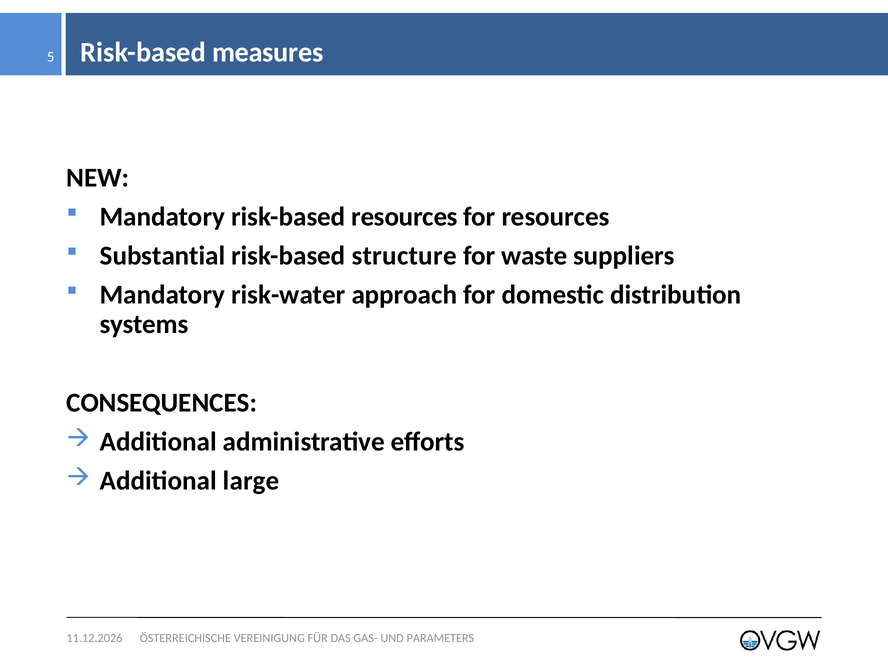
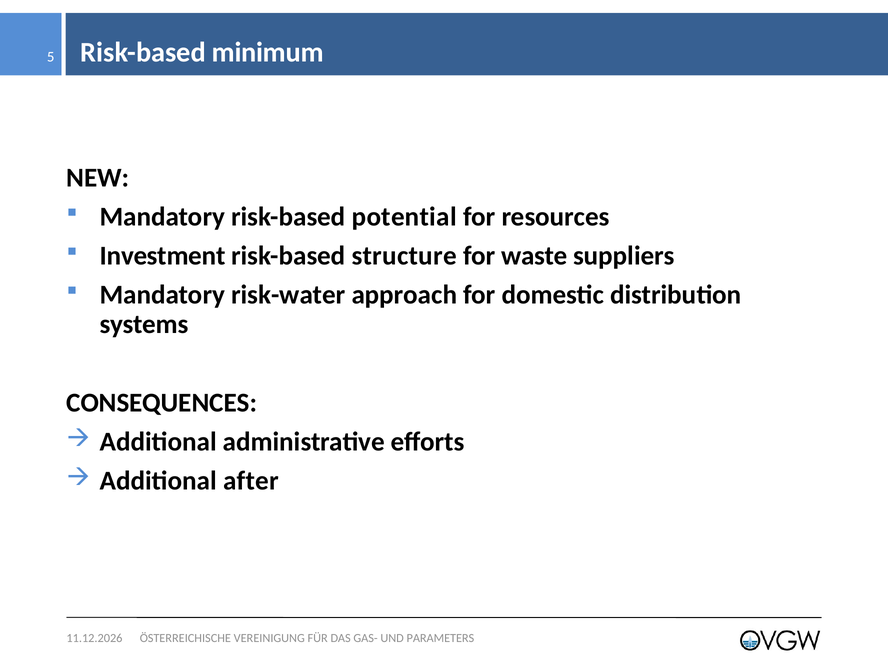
measures: measures -> minimum
risk-based resources: resources -> potential
Substantial: Substantial -> Investment
large: large -> after
